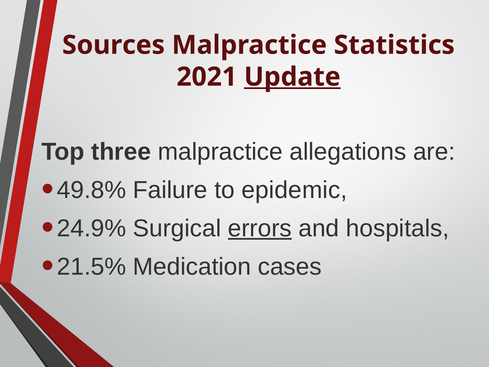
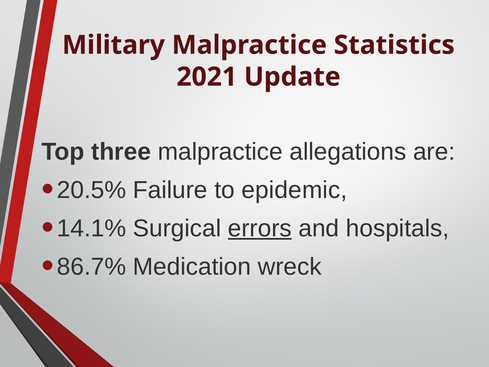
Sources: Sources -> Military
Update underline: present -> none
49.8%: 49.8% -> 20.5%
24.9%: 24.9% -> 14.1%
21.5%: 21.5% -> 86.7%
cases: cases -> wreck
